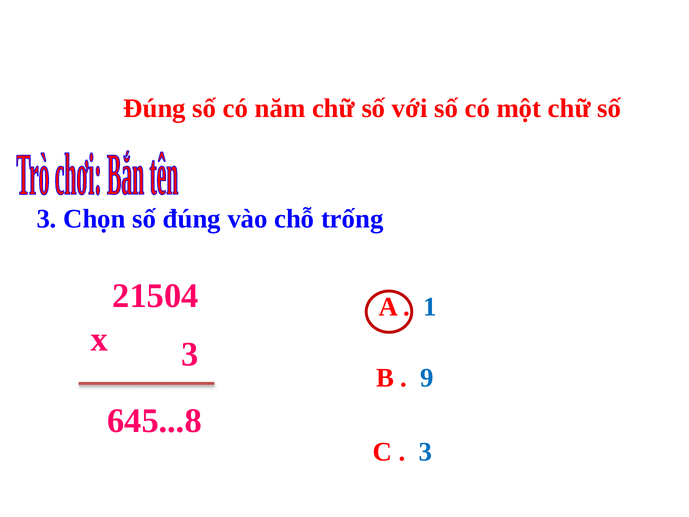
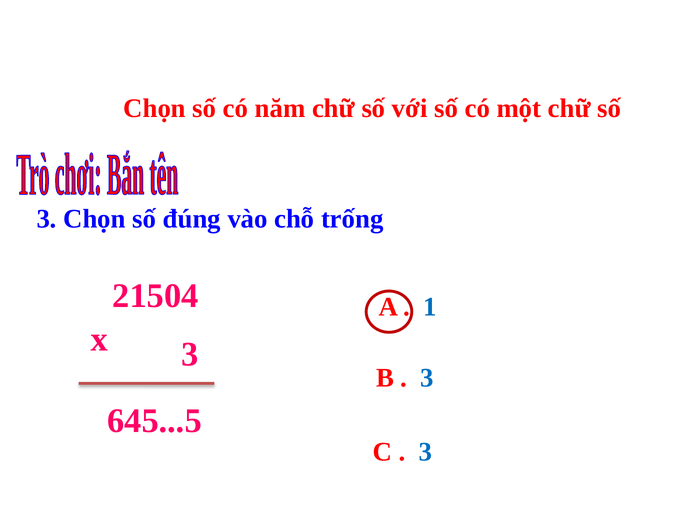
Đúng at (155, 108): Đúng -> Chọn
9 at (427, 378): 9 -> 3
645...8: 645...8 -> 645...5
